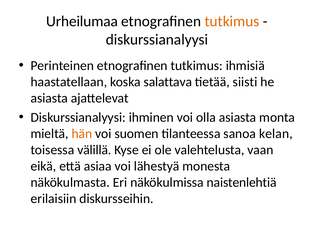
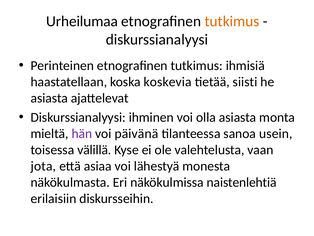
salattava: salattava -> koskevia
hän colour: orange -> purple
suomen: suomen -> päivänä
kelan: kelan -> usein
eikä: eikä -> jota
